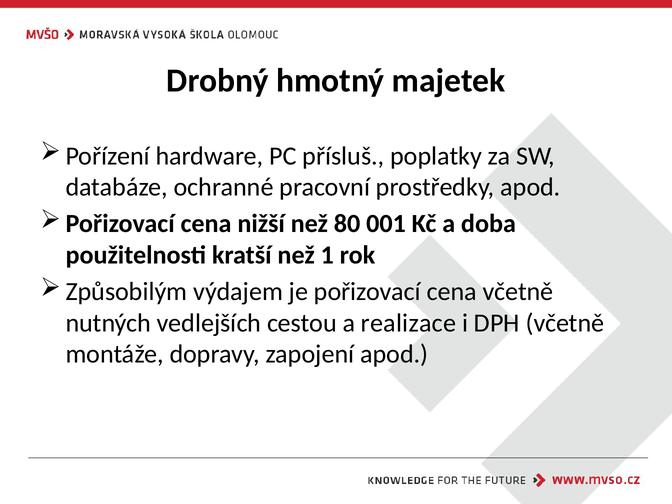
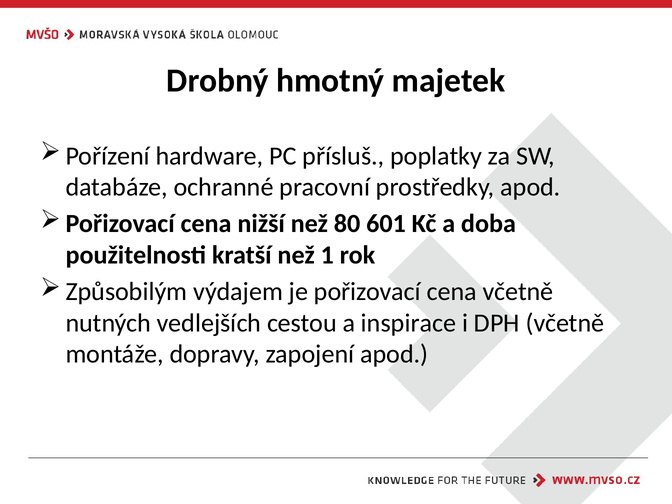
001: 001 -> 601
realizace: realizace -> inspirace
